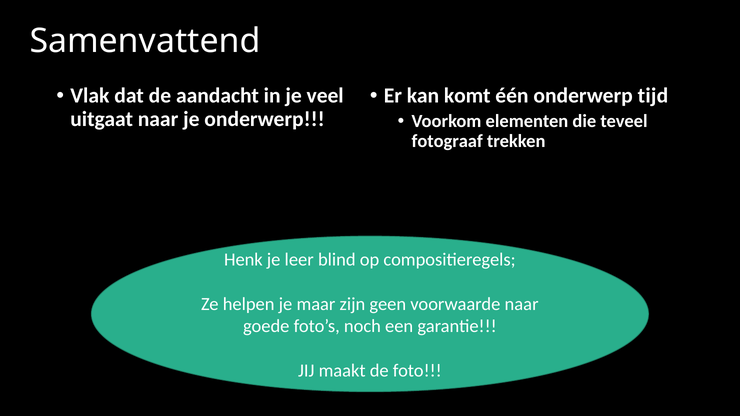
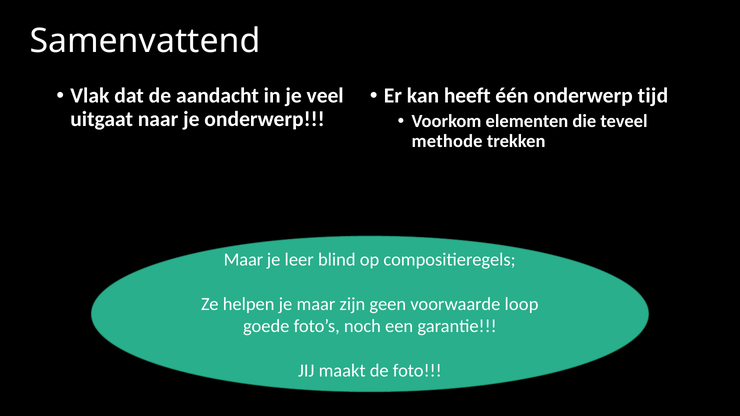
komt: komt -> heeft
fotograaf: fotograaf -> methode
Henk at (243, 260): Henk -> Maar
voorwaarde naar: naar -> loop
